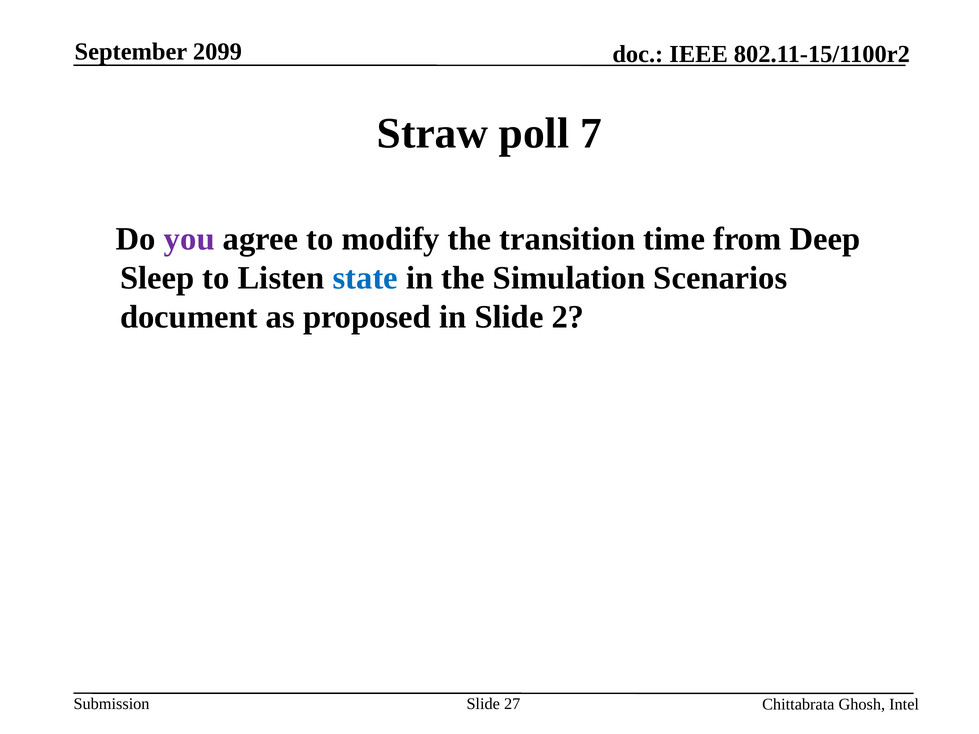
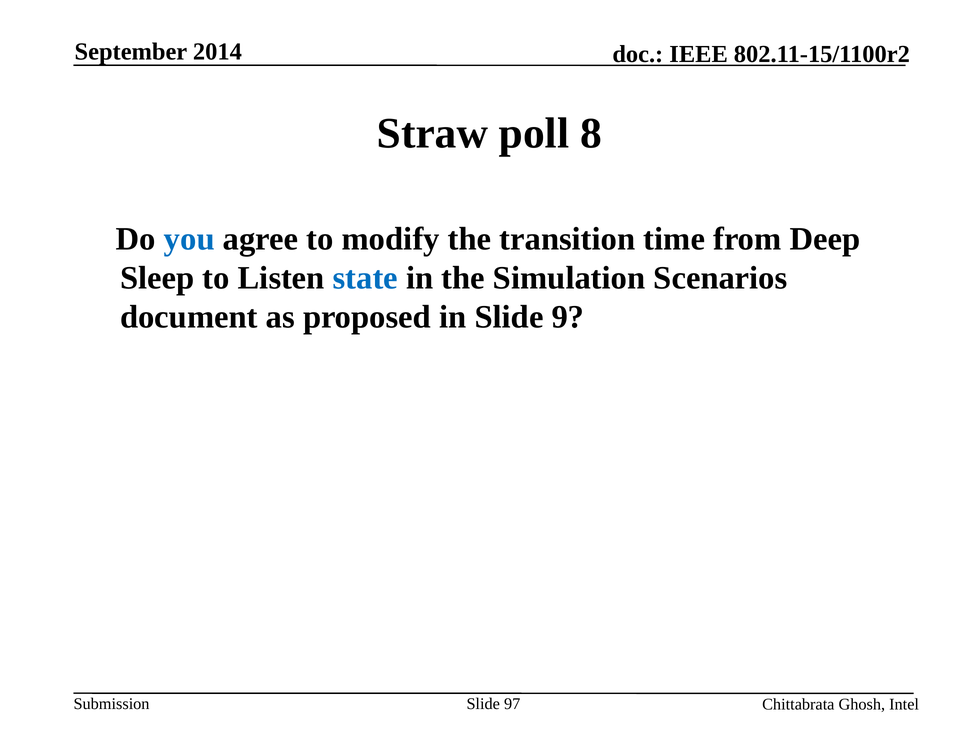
2099: 2099 -> 2014
7: 7 -> 8
you colour: purple -> blue
2: 2 -> 9
27: 27 -> 97
